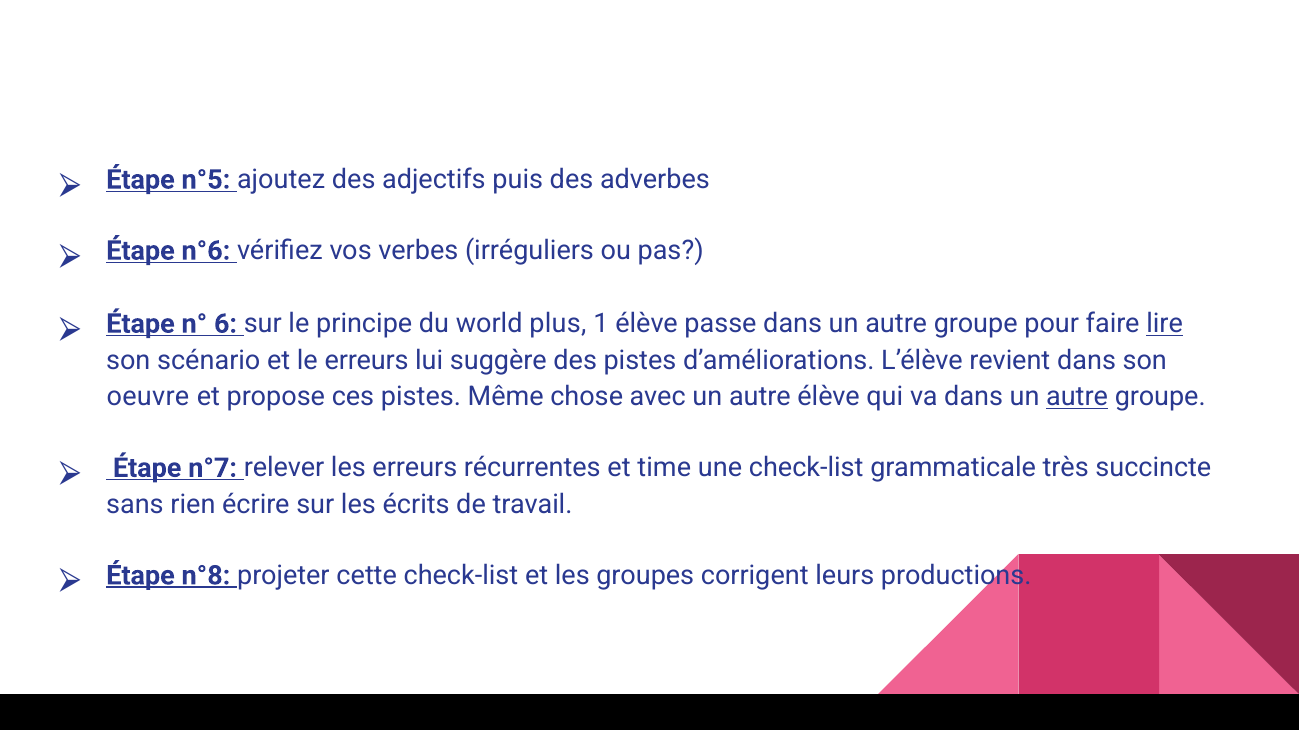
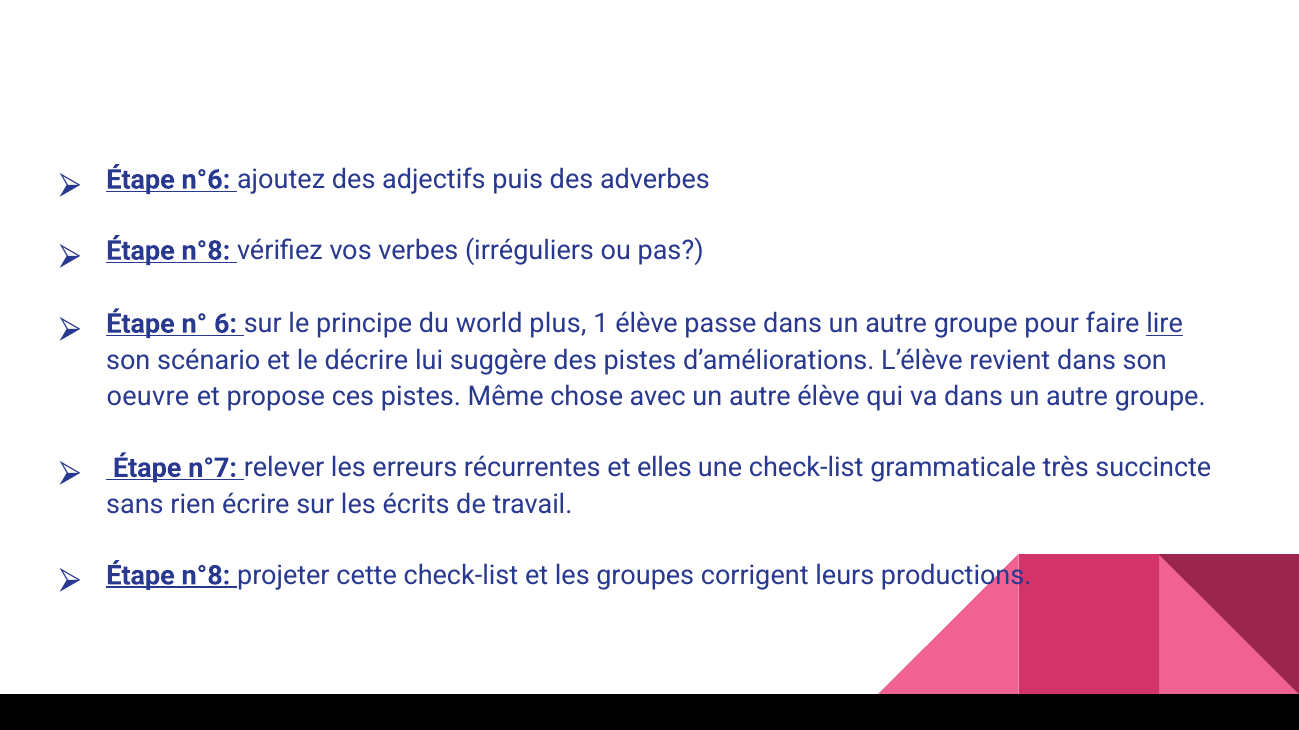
n°5: n°5 -> n°6
n°6 at (206, 251): n°6 -> n°8
le erreurs: erreurs -> décrire
autre at (1077, 397) underline: present -> none
time: time -> elles
